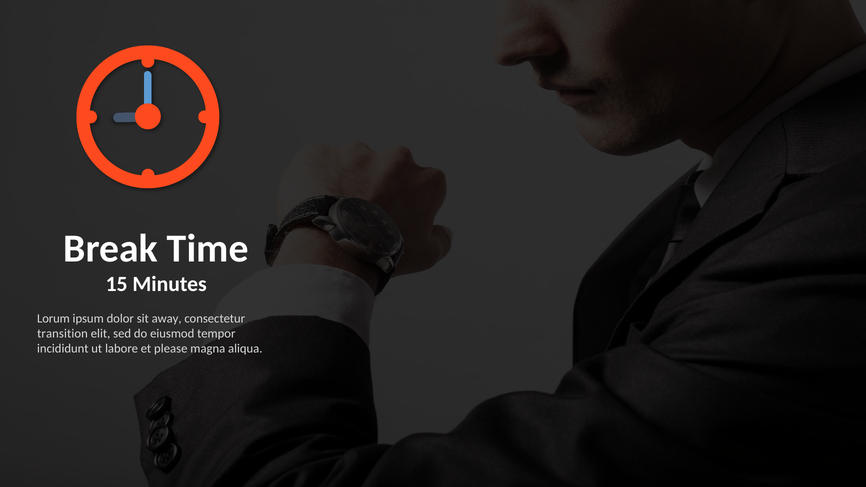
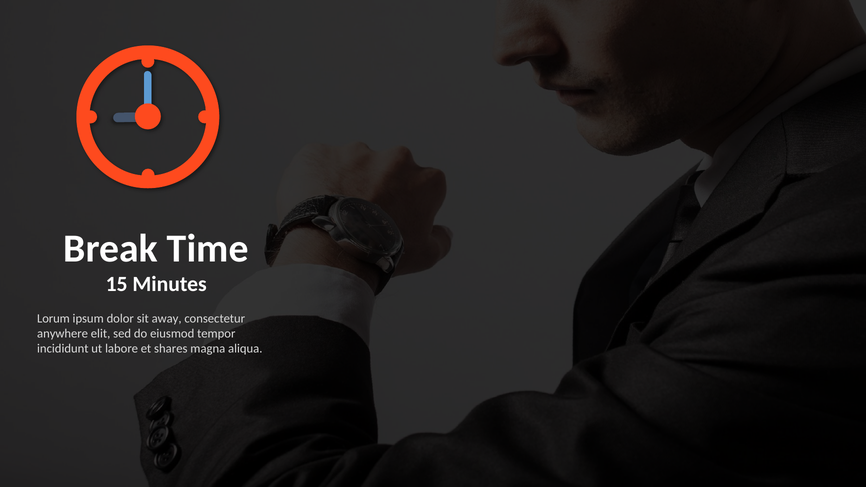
transition: transition -> anywhere
please: please -> shares
